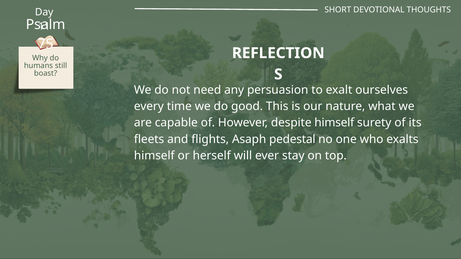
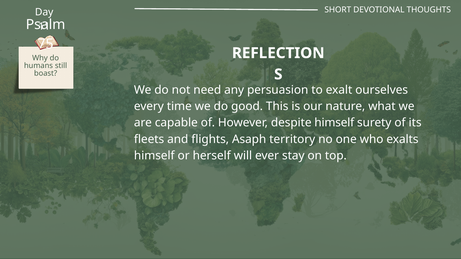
pedestal: pedestal -> territory
